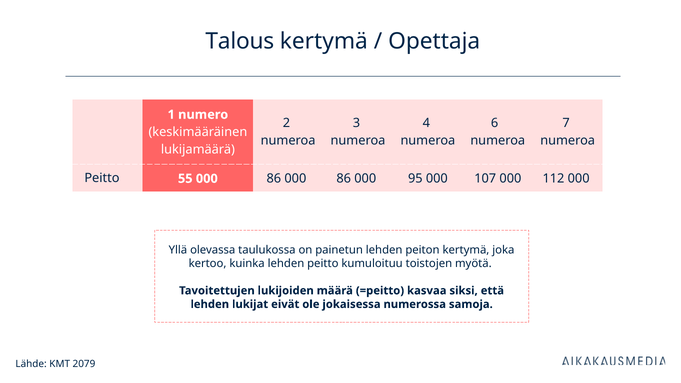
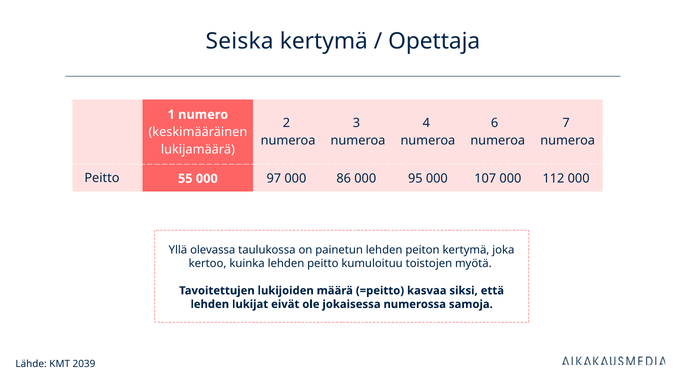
Talous: Talous -> Seiska
55 000 86: 86 -> 97
2079: 2079 -> 2039
